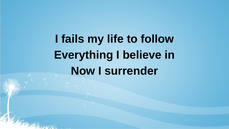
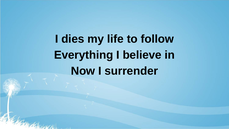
fails: fails -> dies
